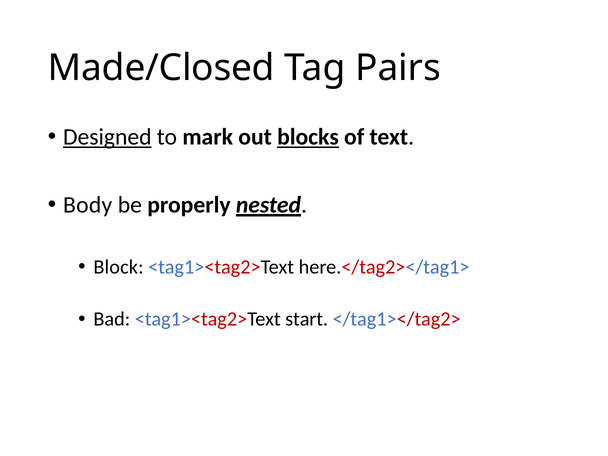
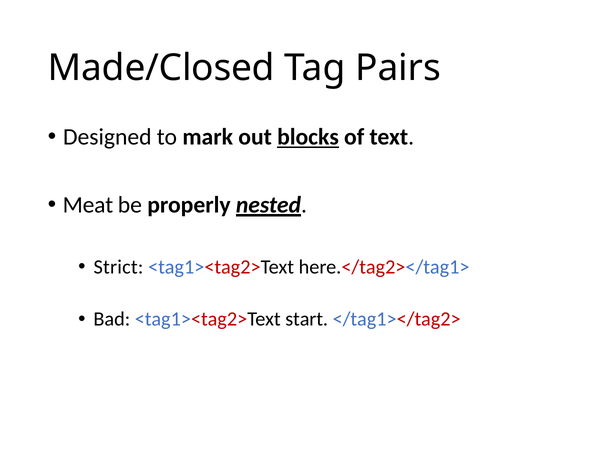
Designed underline: present -> none
Body: Body -> Meat
Block: Block -> Strict
